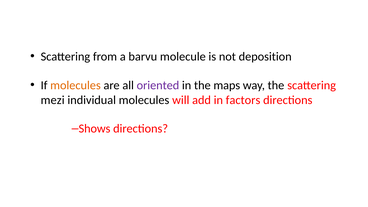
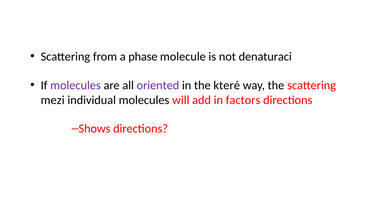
barvu: barvu -> phase
deposition: deposition -> denaturaci
molecules at (75, 85) colour: orange -> purple
maps: maps -> které
